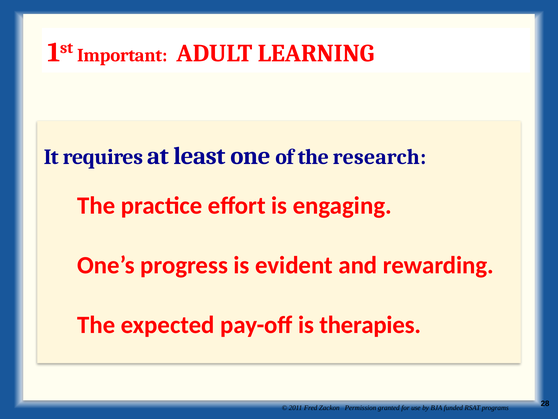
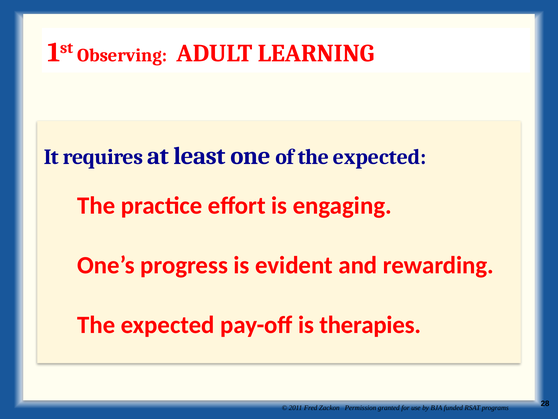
Important: Important -> Observing
of the research: research -> expected
